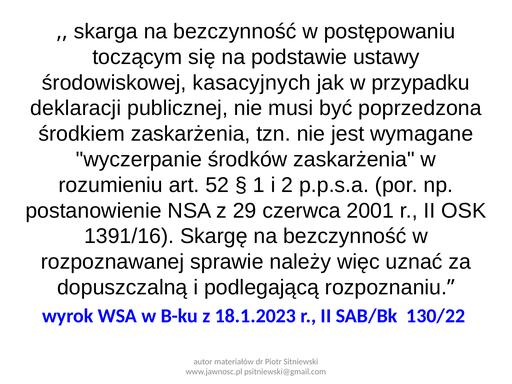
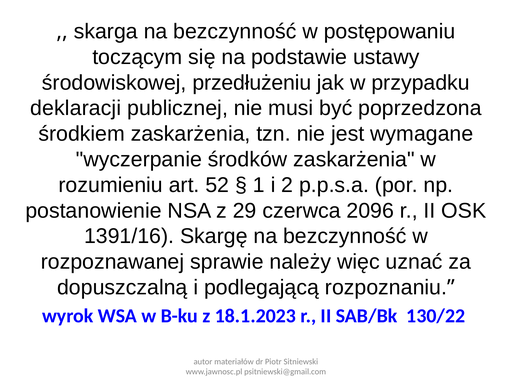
kasacyjnych: kasacyjnych -> przedłużeniu
2001: 2001 -> 2096
